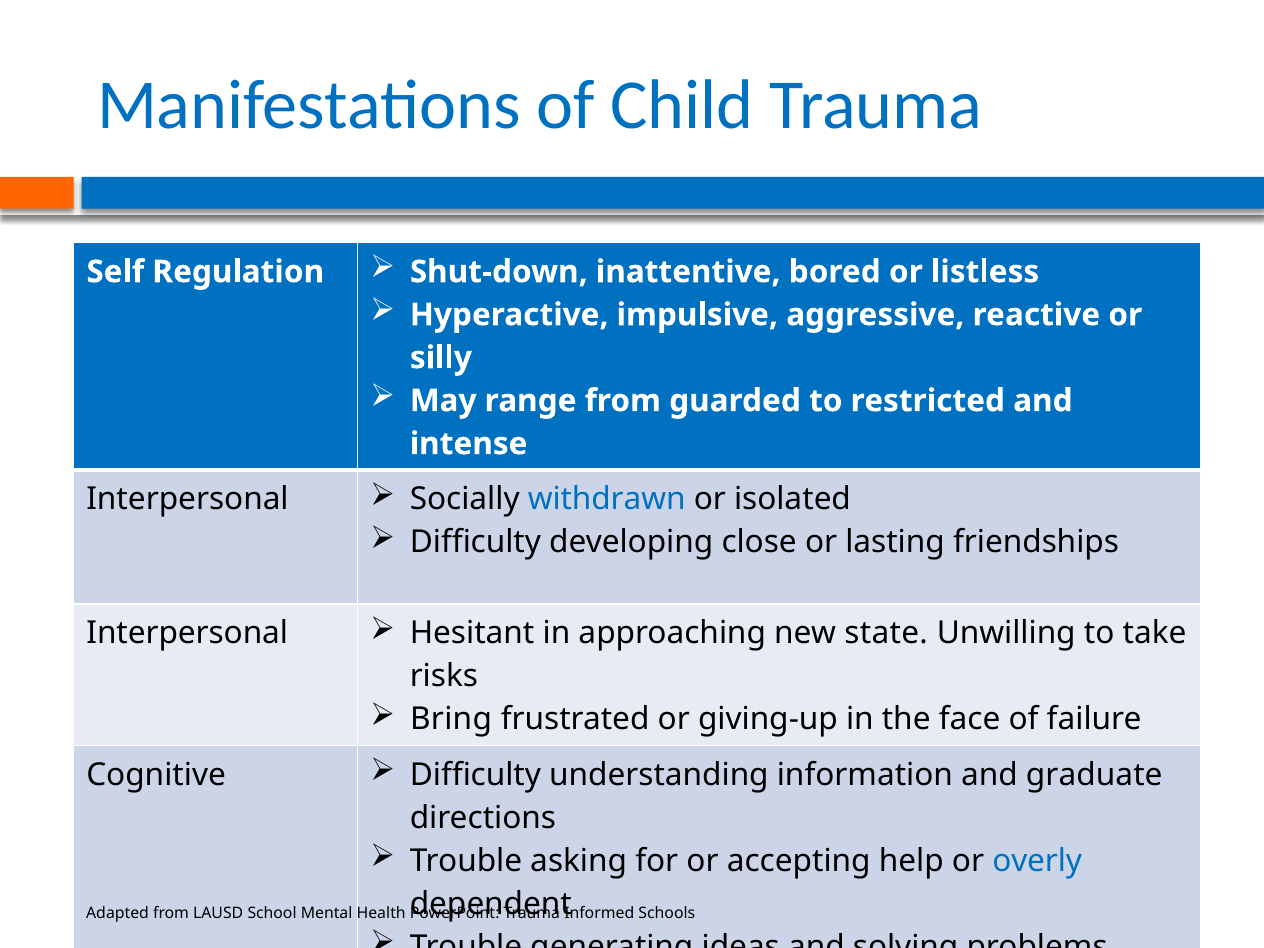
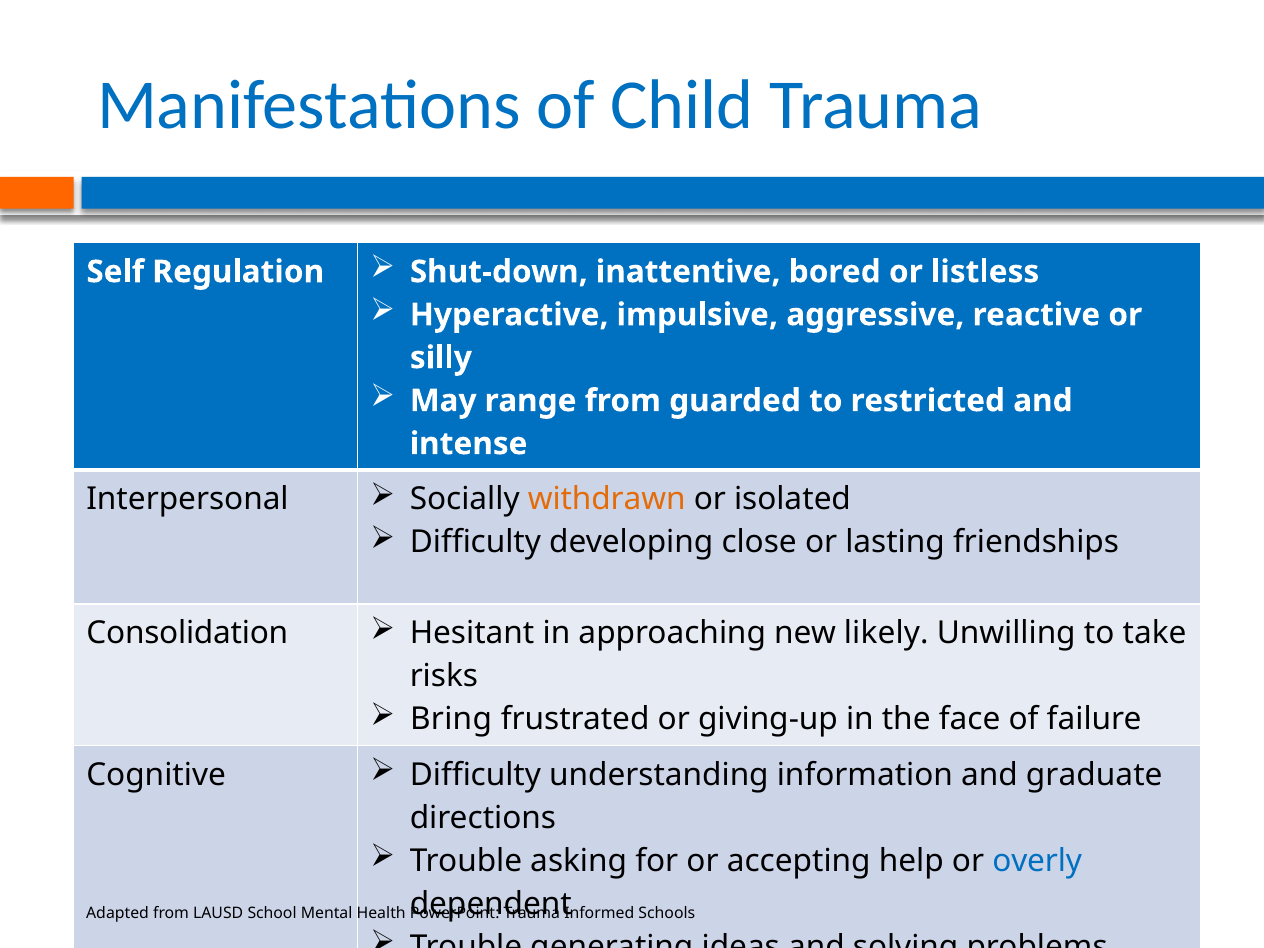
withdrawn colour: blue -> orange
Interpersonal at (187, 634): Interpersonal -> Consolidation
state: state -> likely
